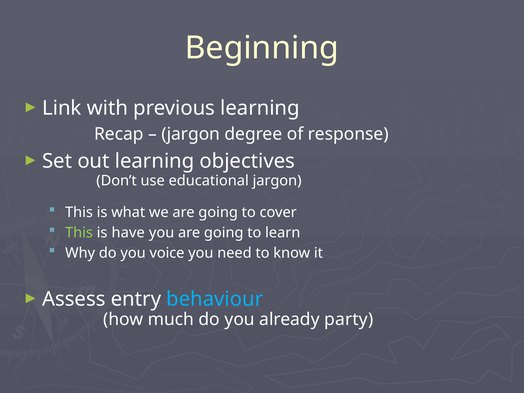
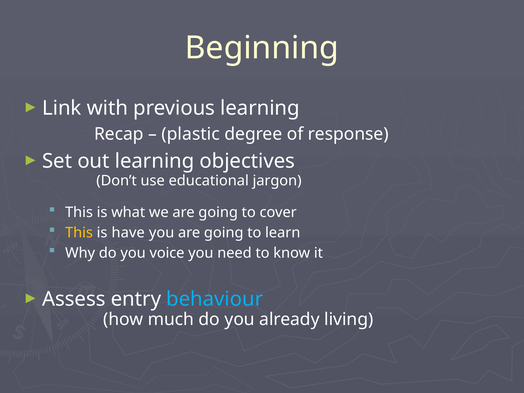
jargon at (191, 134): jargon -> plastic
This at (79, 233) colour: light green -> yellow
party: party -> living
